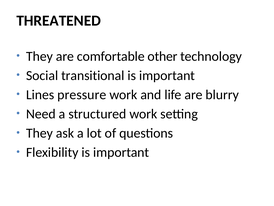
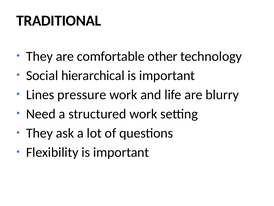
THREATENED: THREATENED -> TRADITIONAL
transitional: transitional -> hierarchical
